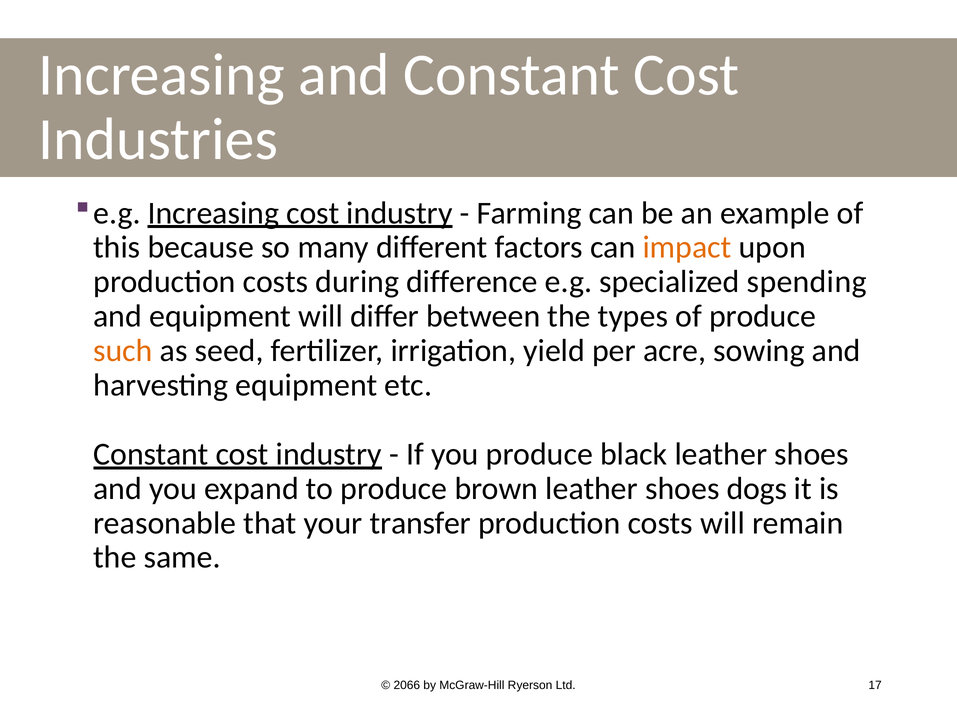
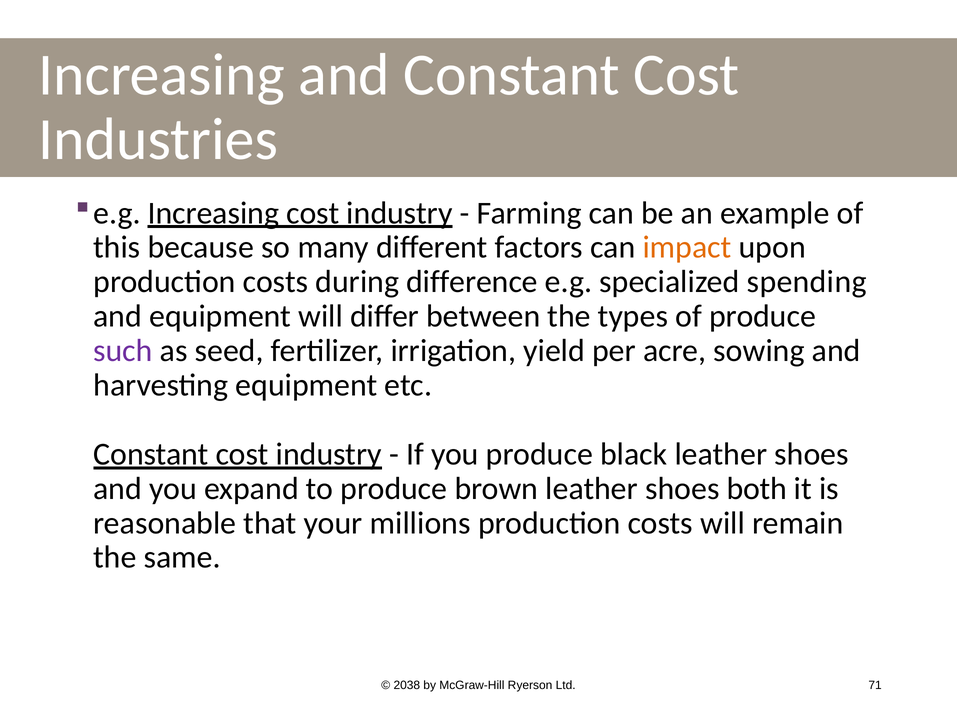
such colour: orange -> purple
dogs: dogs -> both
transfer: transfer -> millions
2066: 2066 -> 2038
17: 17 -> 71
